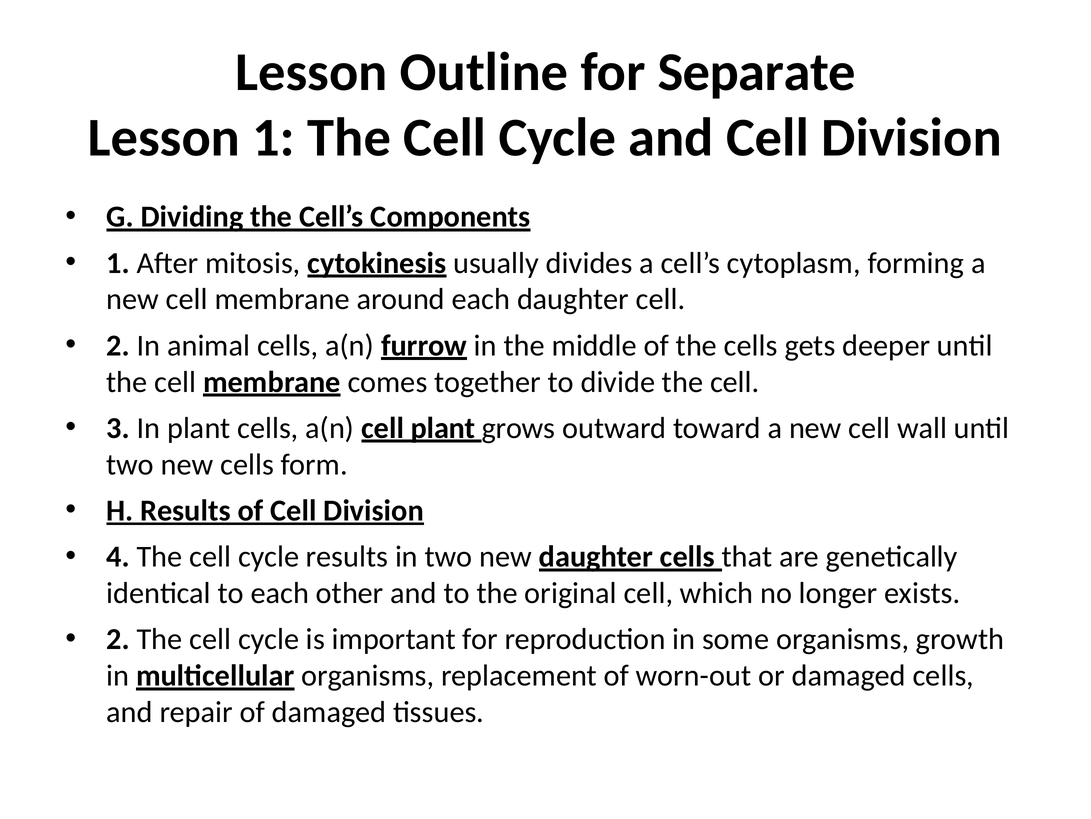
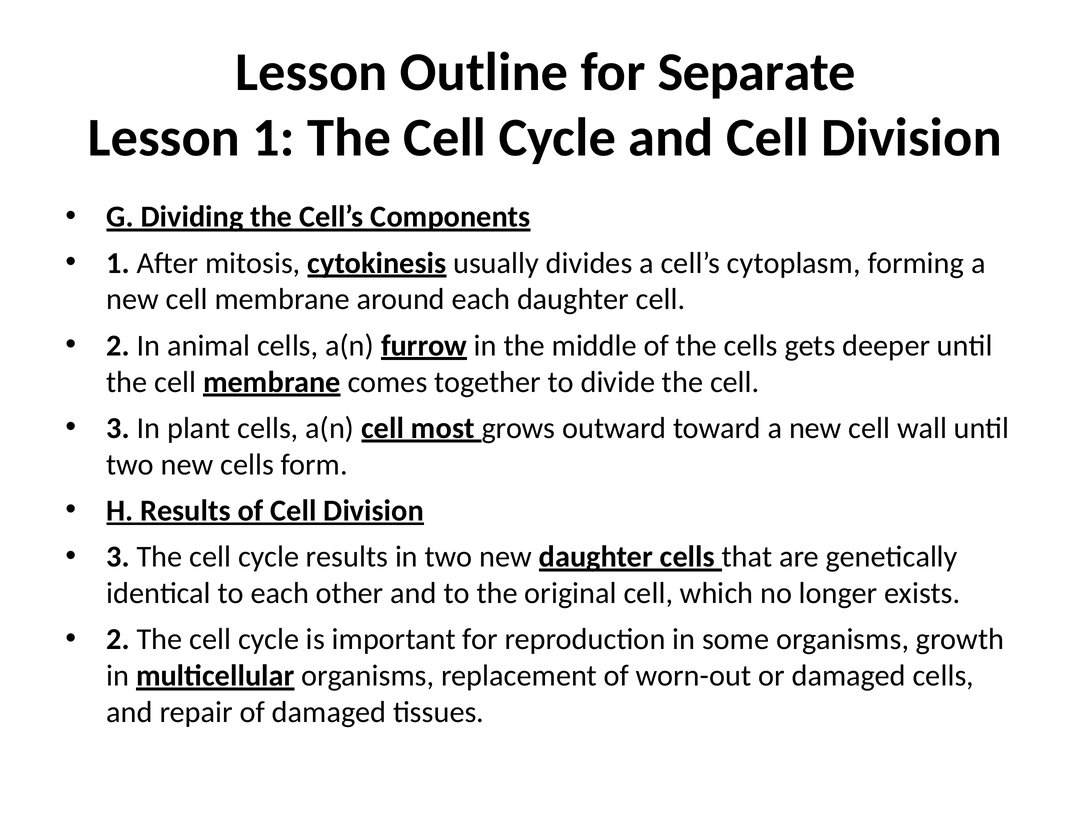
cell plant: plant -> most
4 at (118, 556): 4 -> 3
